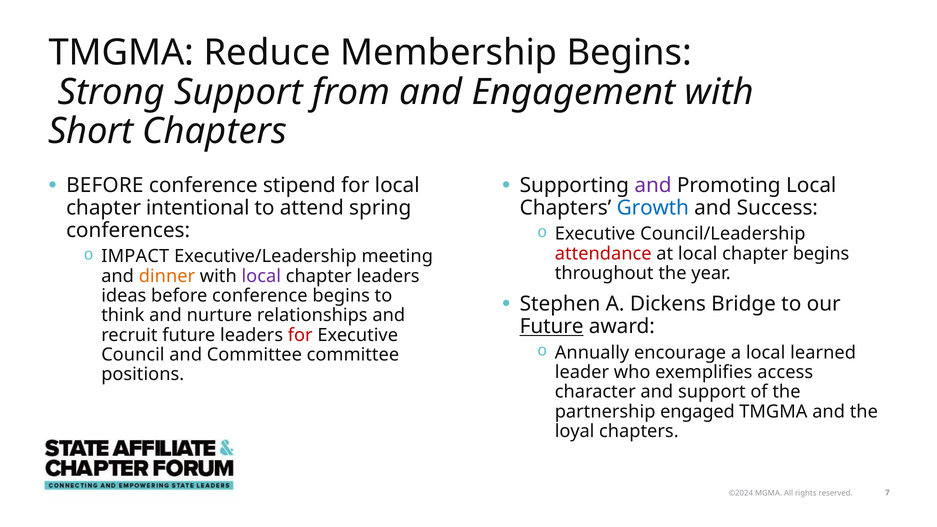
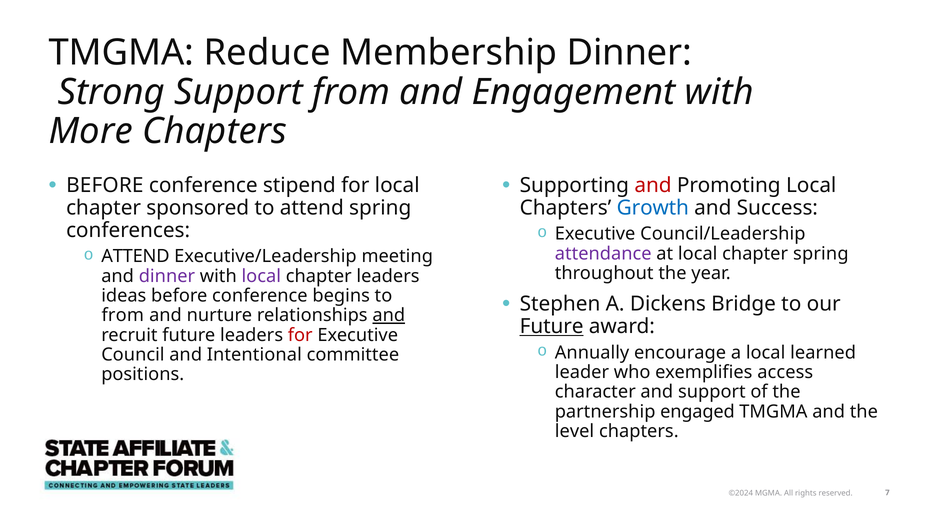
Membership Begins: Begins -> Dinner
Short: Short -> More
and at (653, 185) colour: purple -> red
intentional: intentional -> sponsored
IMPACT at (135, 256): IMPACT -> ATTEND
attendance colour: red -> purple
chapter begins: begins -> spring
dinner at (167, 276) colour: orange -> purple
think at (123, 315): think -> from
and at (389, 315) underline: none -> present
and Committee: Committee -> Intentional
loyal: loyal -> level
